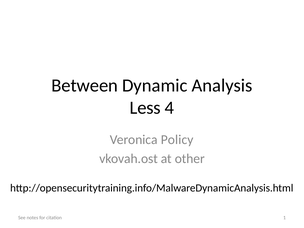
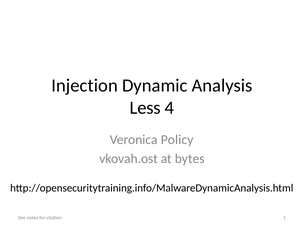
Between: Between -> Injection
other: other -> bytes
